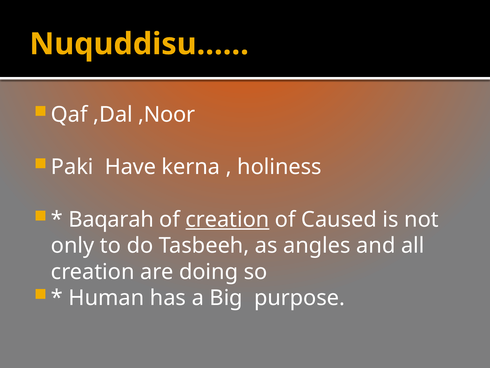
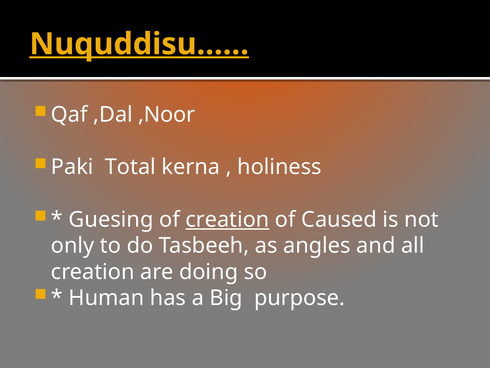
Nuquddisu…… underline: none -> present
Have: Have -> Total
Baqarah: Baqarah -> Guesing
